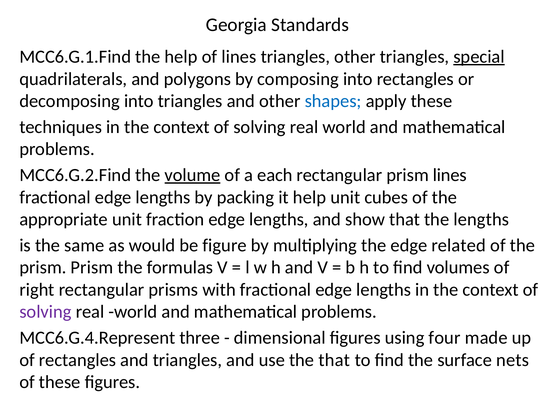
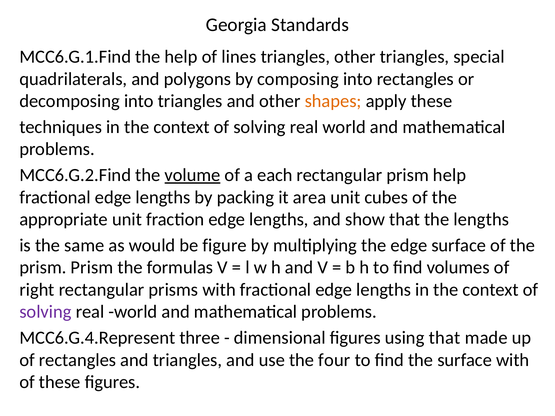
special underline: present -> none
shapes colour: blue -> orange
prism lines: lines -> help
it help: help -> area
edge related: related -> surface
using four: four -> that
the that: that -> four
surface nets: nets -> with
